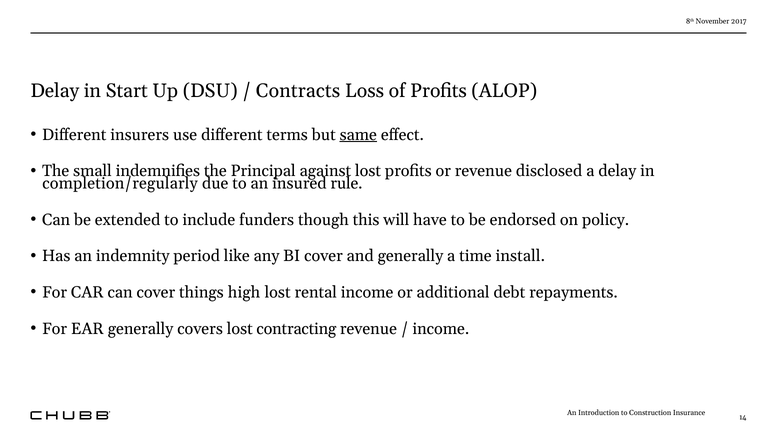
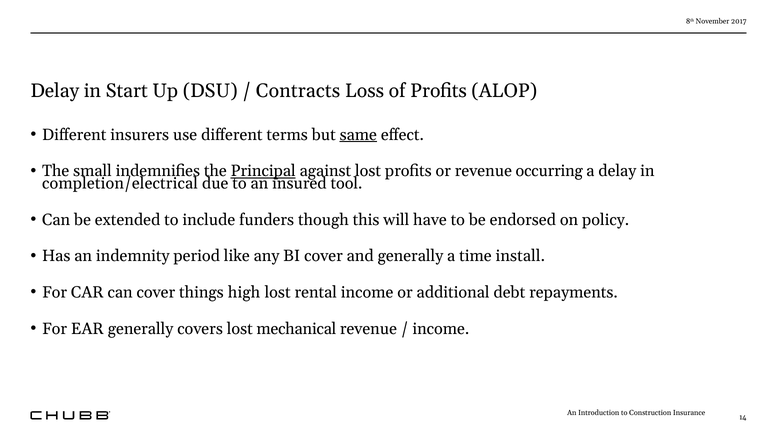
Principal underline: none -> present
disclosed: disclosed -> occurring
completion/regularly: completion/regularly -> completion/electrical
rule: rule -> tool
contracting: contracting -> mechanical
